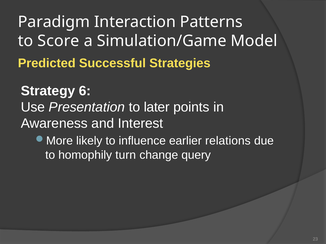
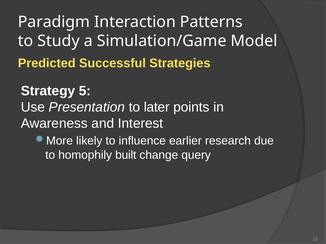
Score: Score -> Study
6: 6 -> 5
relations: relations -> research
turn: turn -> built
